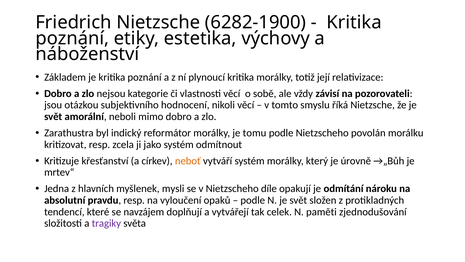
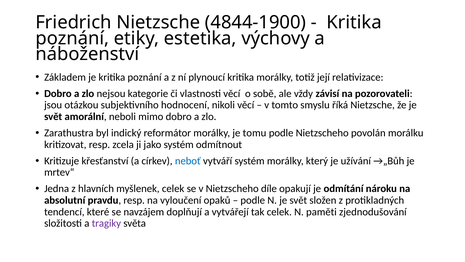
6282-1900: 6282-1900 -> 4844-1900
neboť colour: orange -> blue
úrovně: úrovně -> užívání
myšlenek mysli: mysli -> celek
